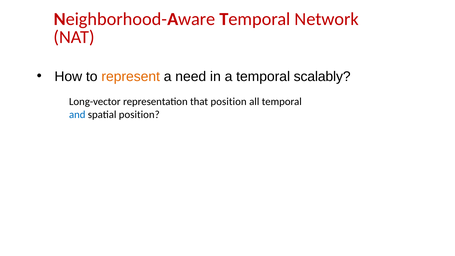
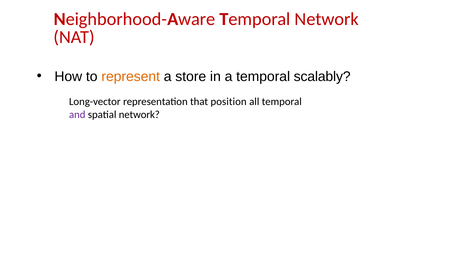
need: need -> store
and colour: blue -> purple
spatial position: position -> network
